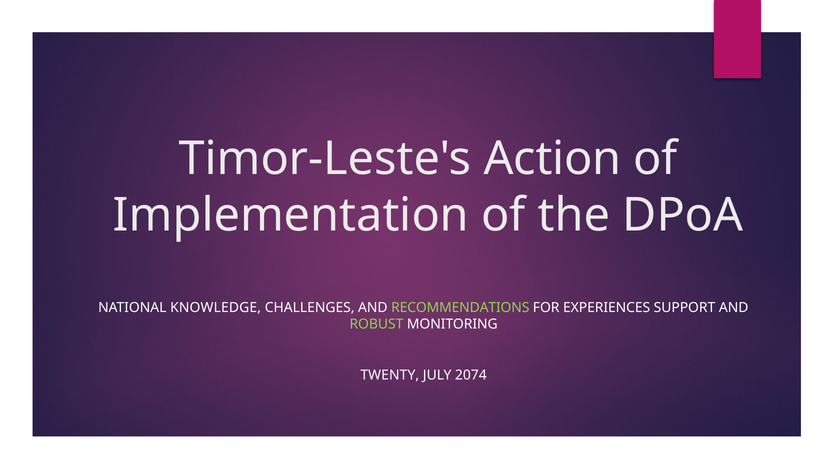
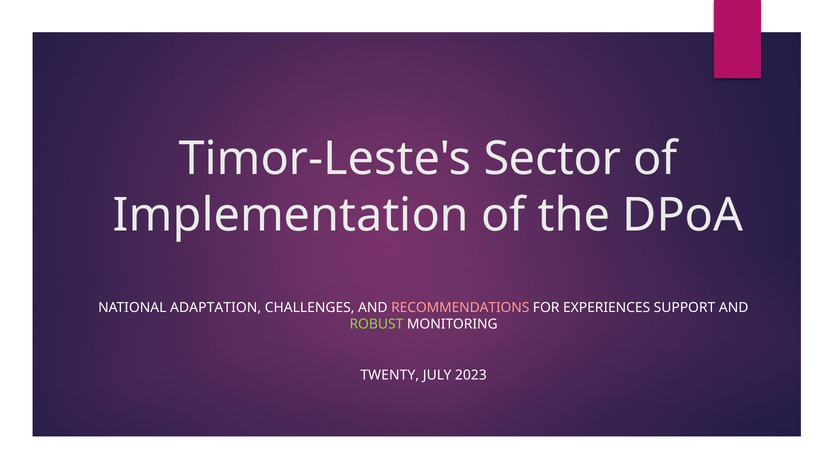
Action: Action -> Sector
KNOWLEDGE: KNOWLEDGE -> ADAPTATION
RECOMMENDATIONS colour: light green -> pink
2074: 2074 -> 2023
